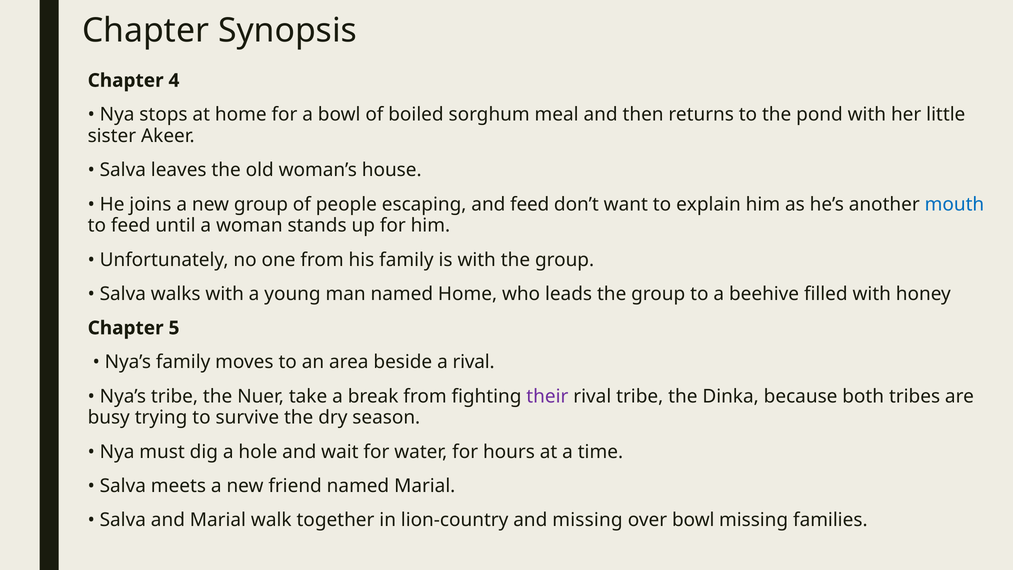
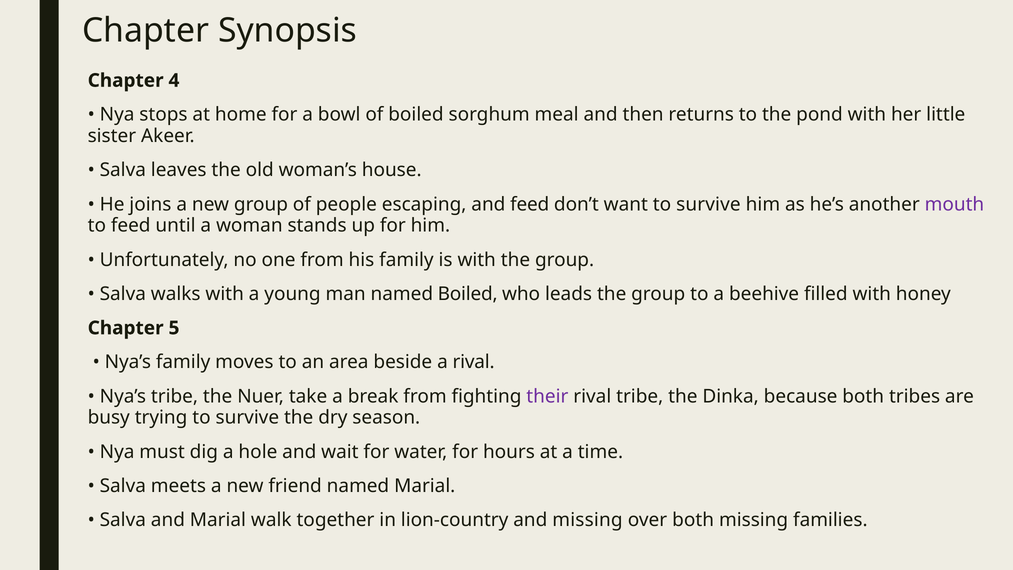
want to explain: explain -> survive
mouth colour: blue -> purple
named Home: Home -> Boiled
over bowl: bowl -> both
